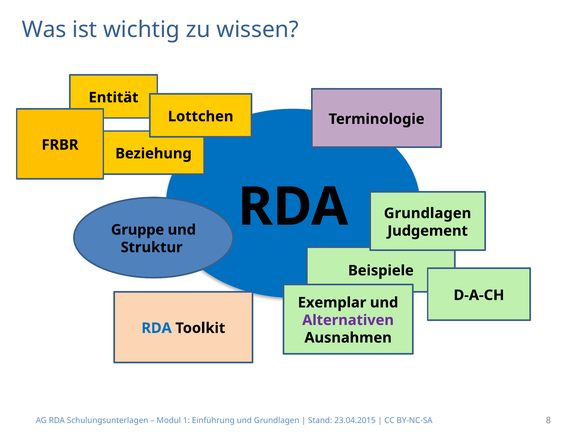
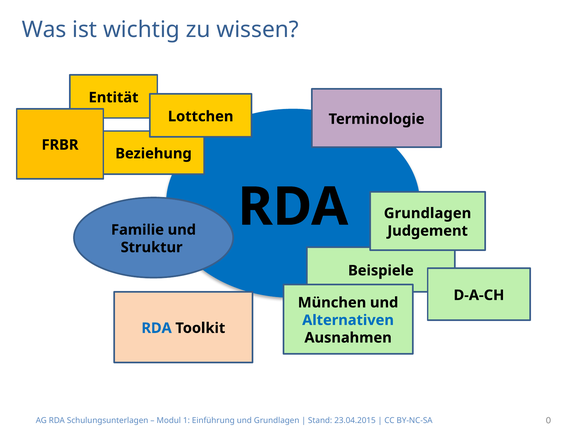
Gruppe: Gruppe -> Familie
Exemplar: Exemplar -> München
Alternativen colour: purple -> blue
8: 8 -> 0
